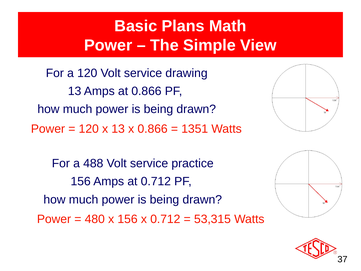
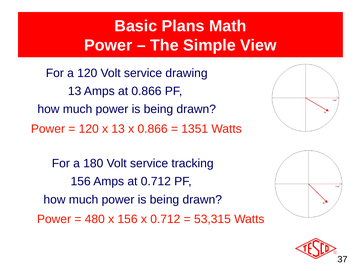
488: 488 -> 180
practice: practice -> tracking
